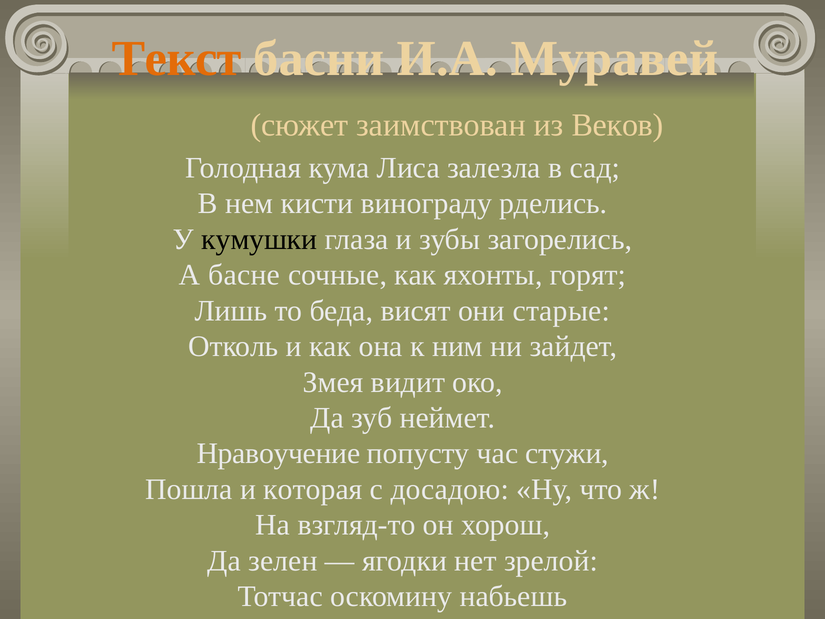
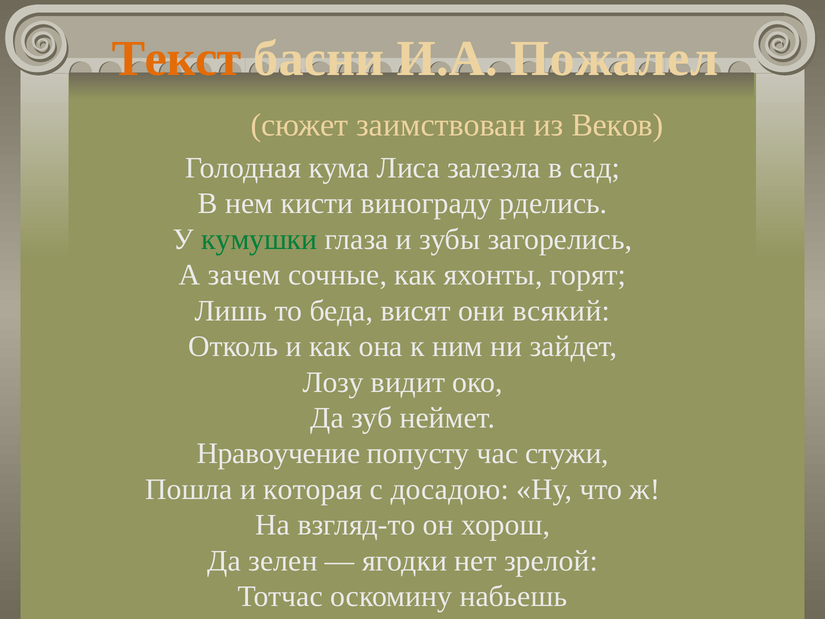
Муравей: Муравей -> Пожалел
кумушки colour: black -> green
басне: басне -> зачем
старые: старые -> всякий
Змея: Змея -> Лозу
